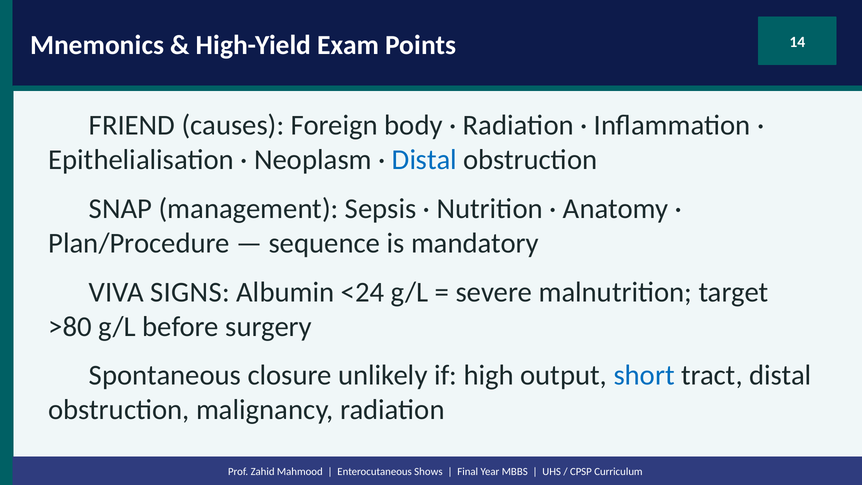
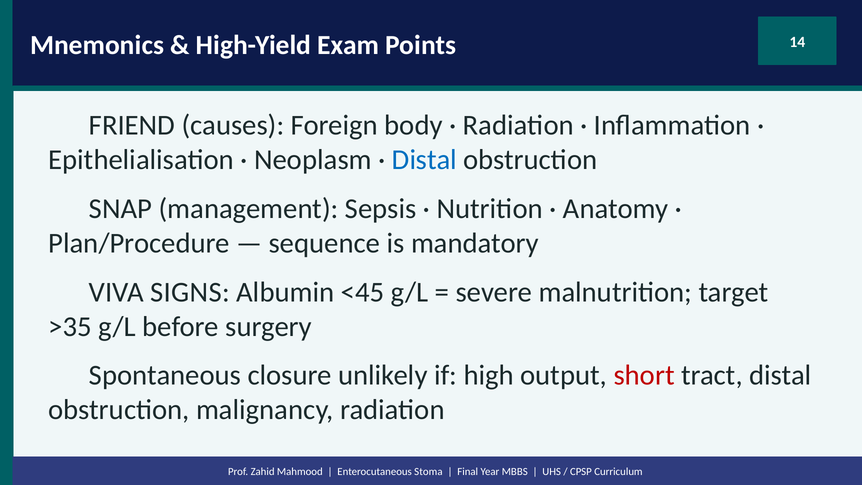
<24: <24 -> <45
>80: >80 -> >35
short colour: blue -> red
Shows: Shows -> Stoma
